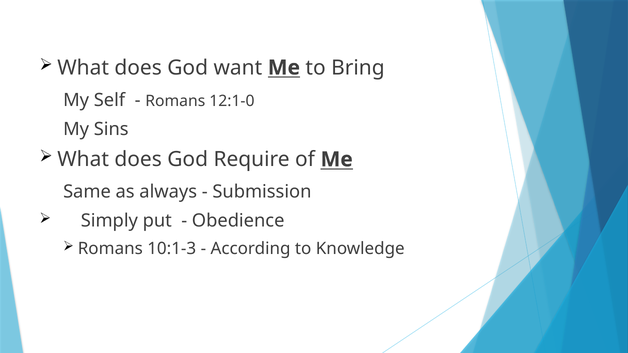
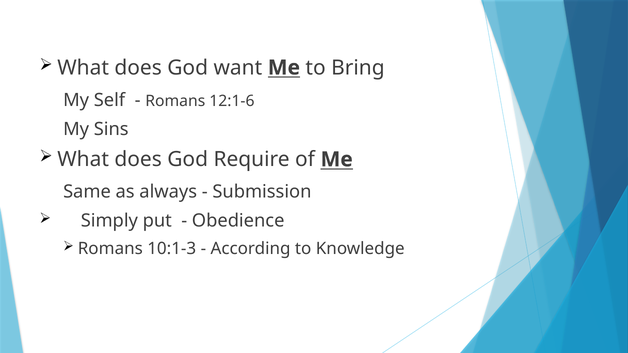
12:1-0: 12:1-0 -> 12:1-6
